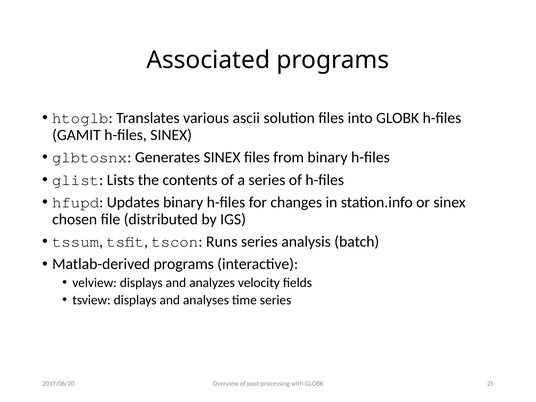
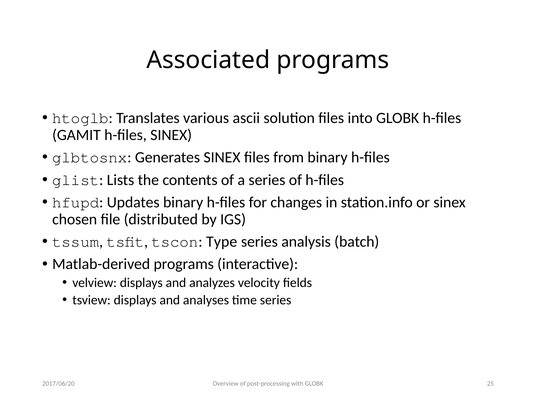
Runs: Runs -> Type
